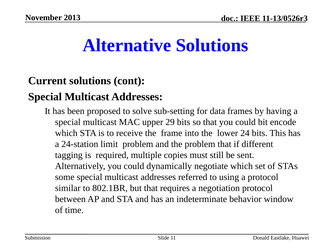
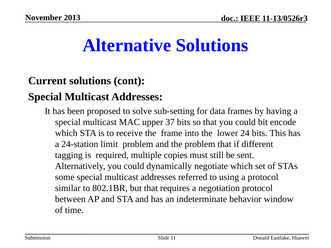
29: 29 -> 37
